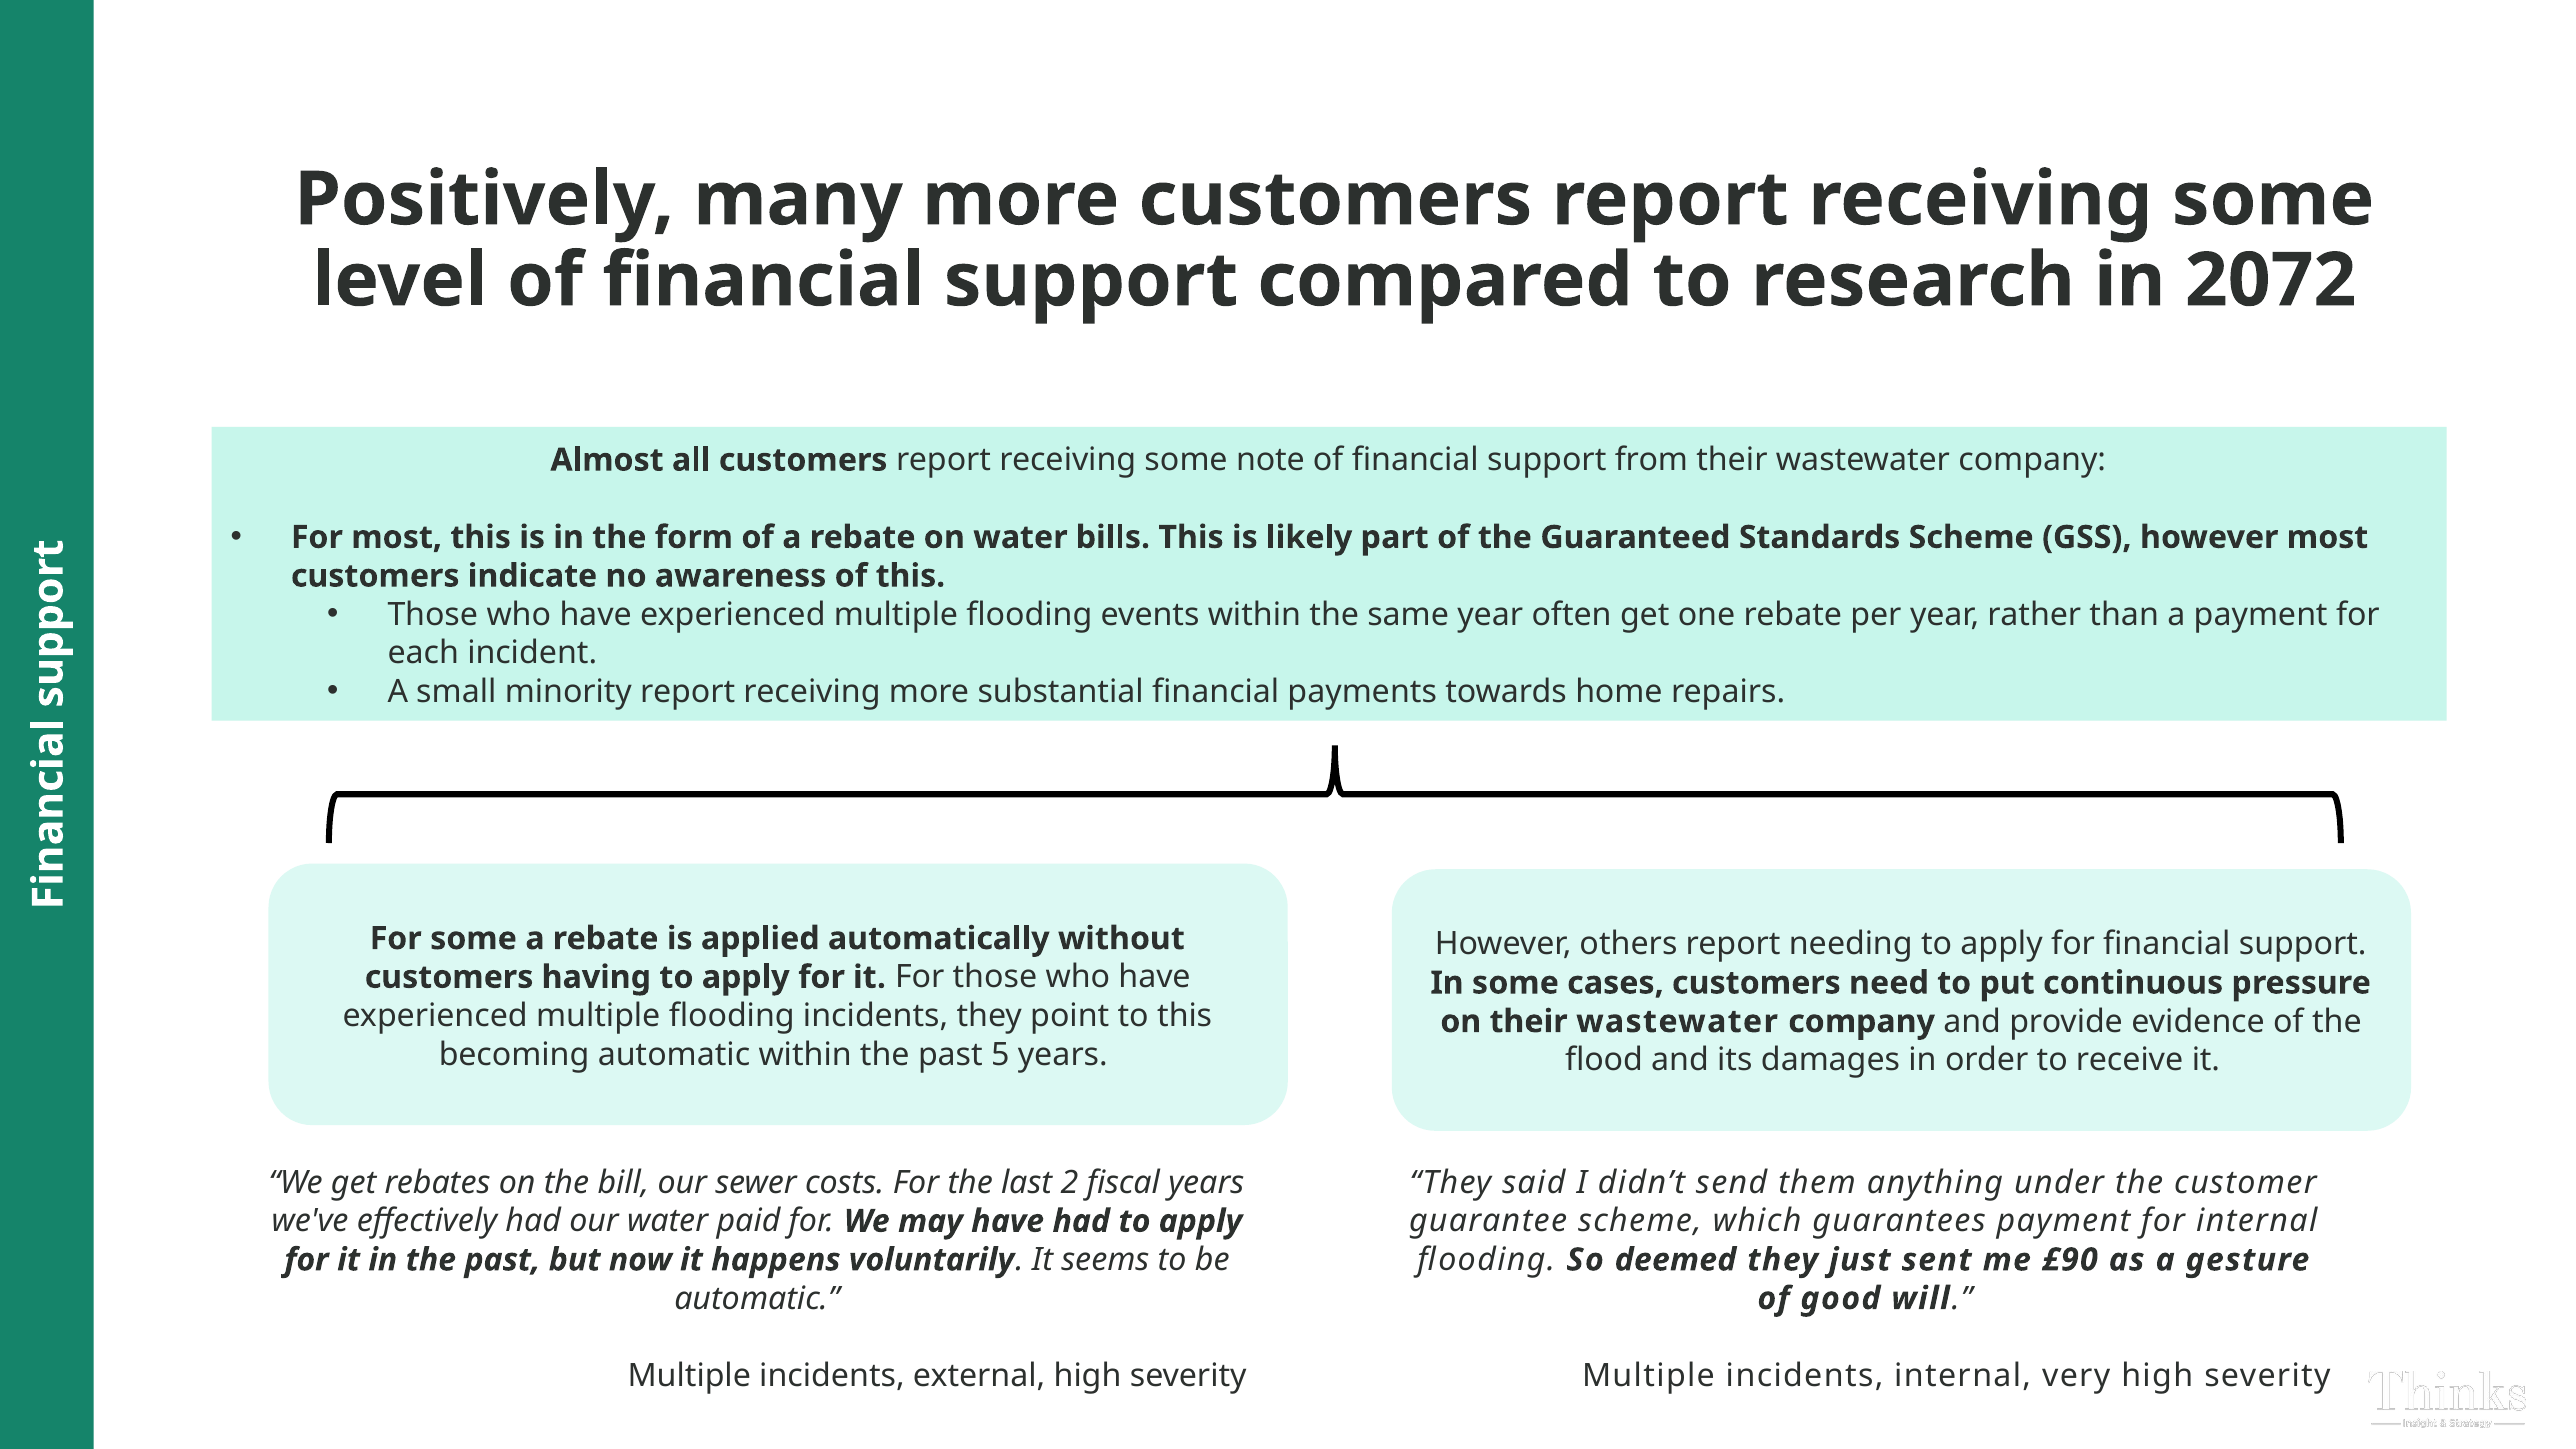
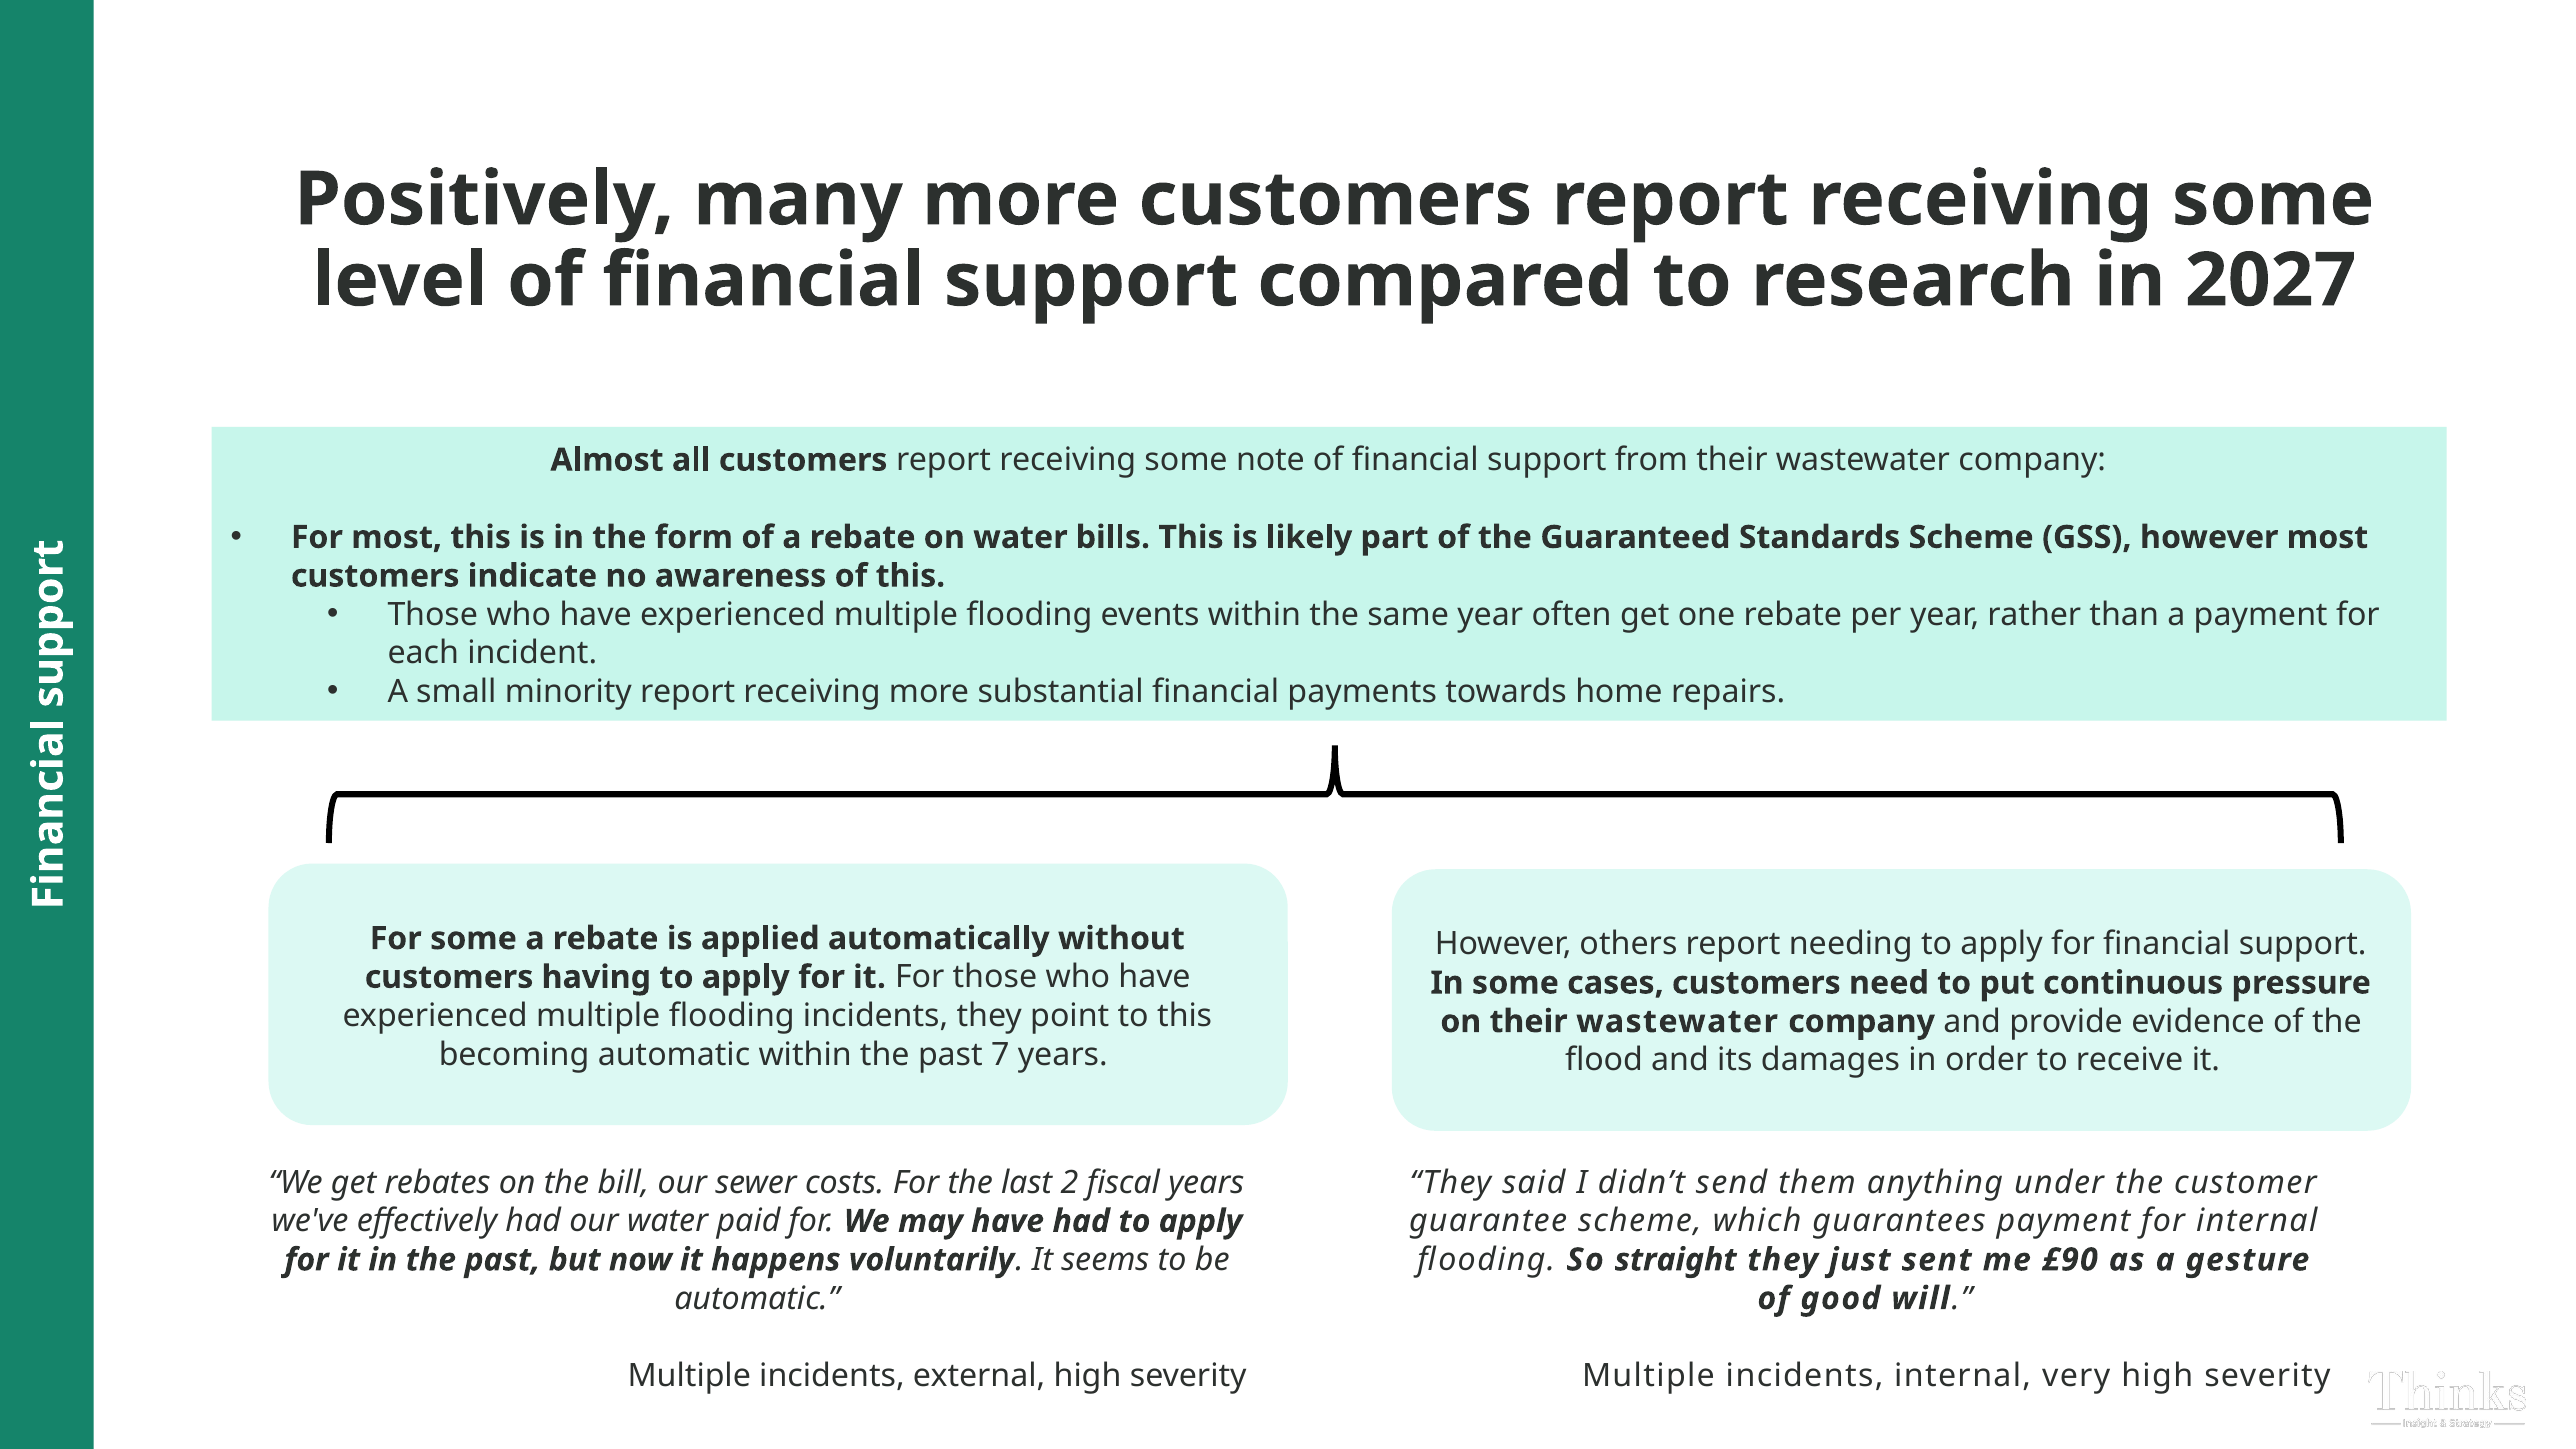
2072: 2072 -> 2027
5: 5 -> 7
deemed: deemed -> straight
